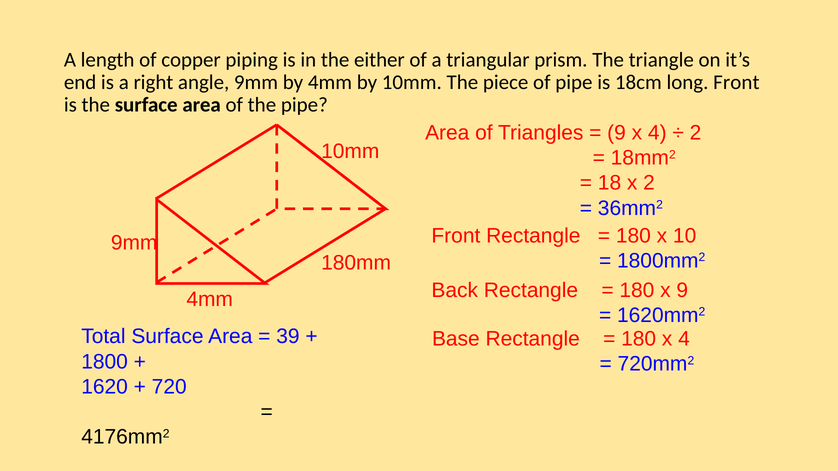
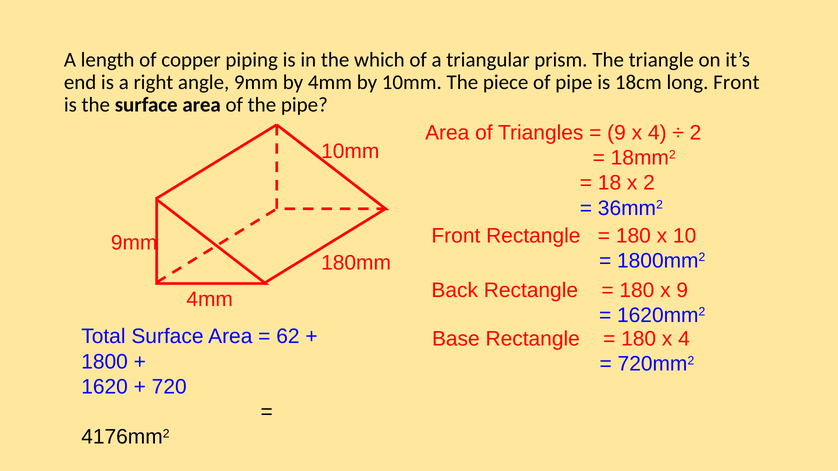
either: either -> which
39: 39 -> 62
